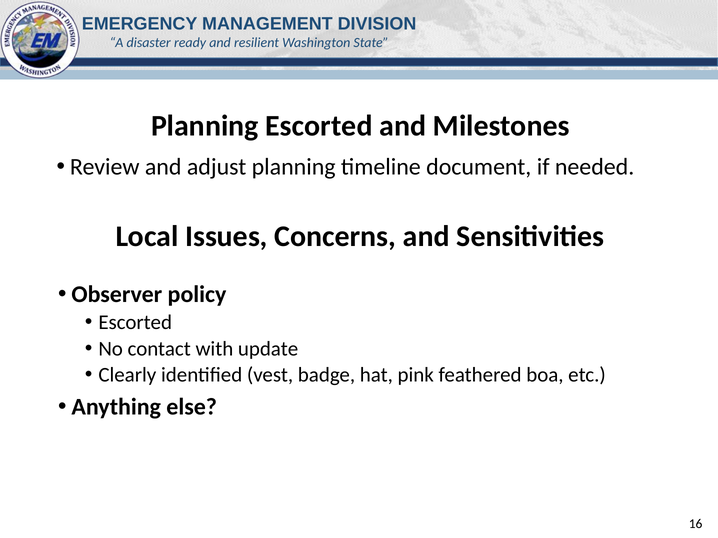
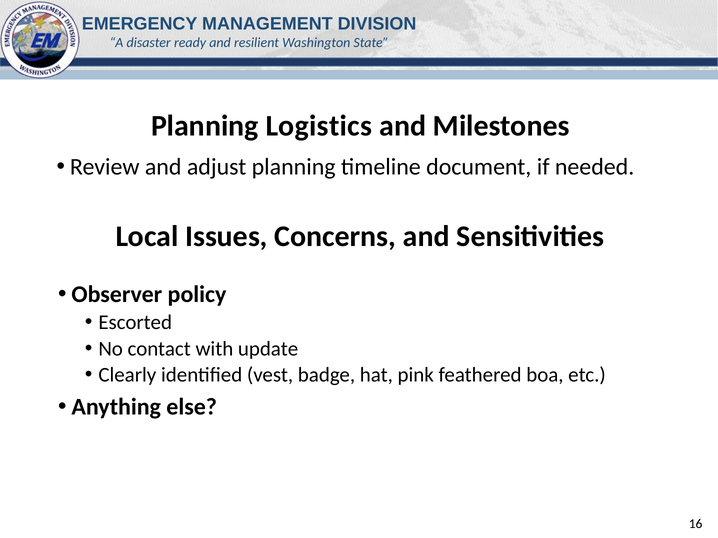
Planning Escorted: Escorted -> Logistics
